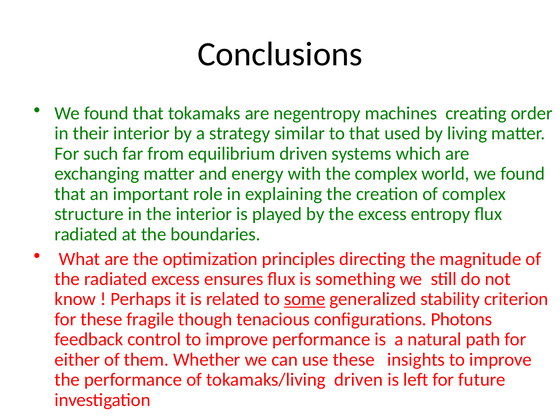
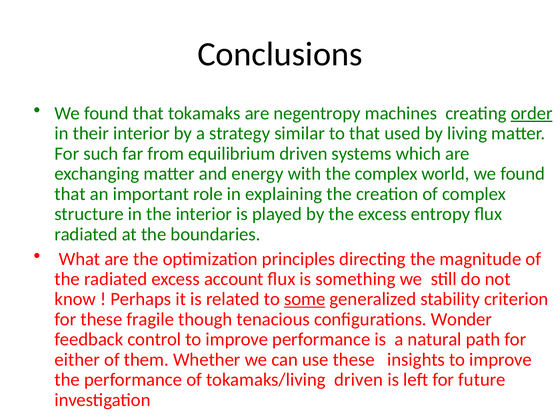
order underline: none -> present
ensures: ensures -> account
Photons: Photons -> Wonder
